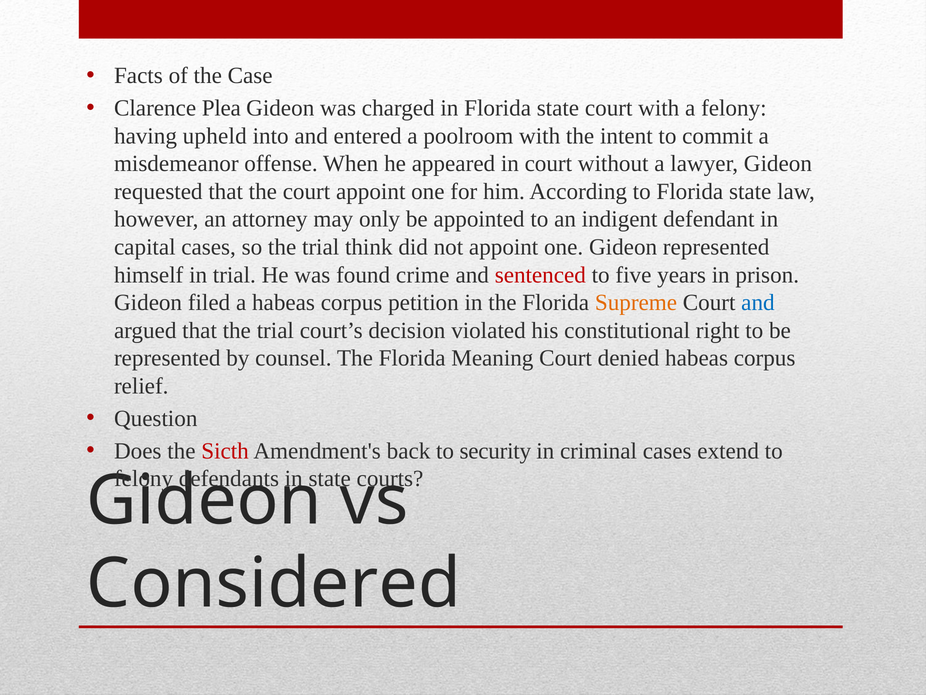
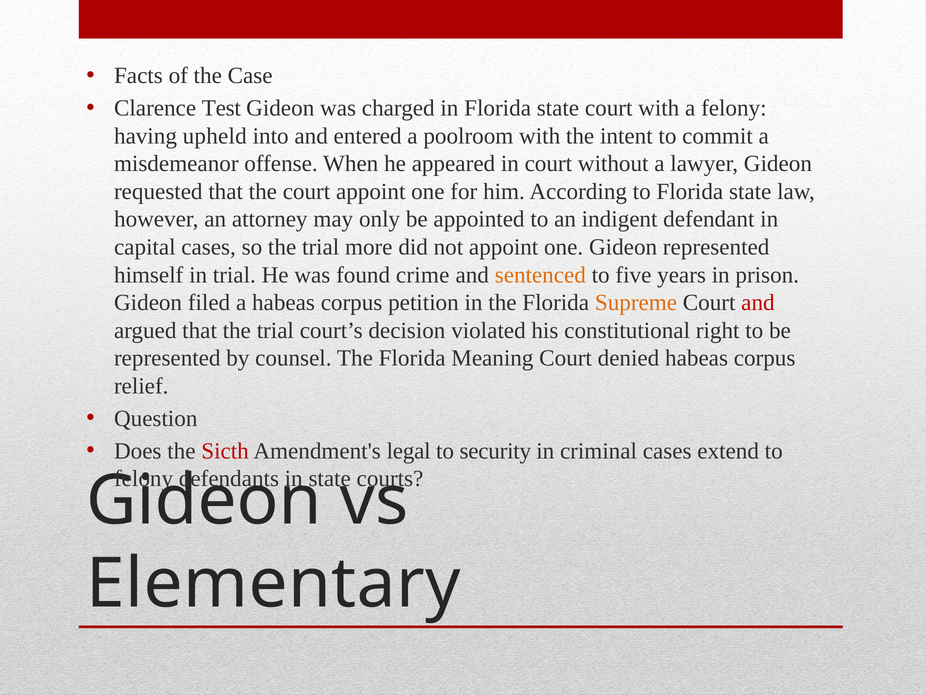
Plea: Plea -> Test
think: think -> more
sentenced colour: red -> orange
and at (758, 303) colour: blue -> red
back: back -> legal
Considered: Considered -> Elementary
